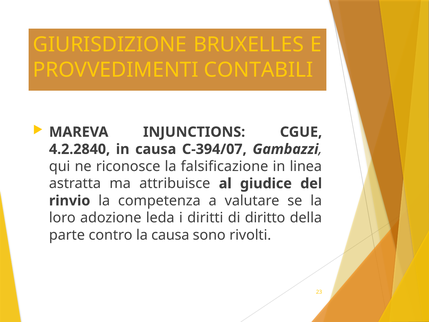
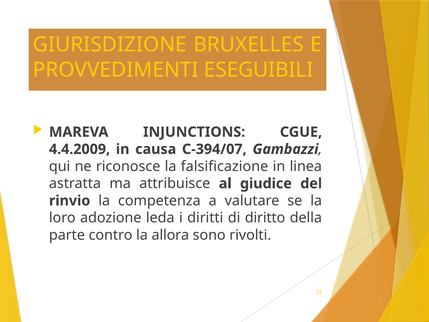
CONTABILI: CONTABILI -> ESEGUIBILI
4.2.2840: 4.2.2840 -> 4.4.2009
la causa: causa -> allora
